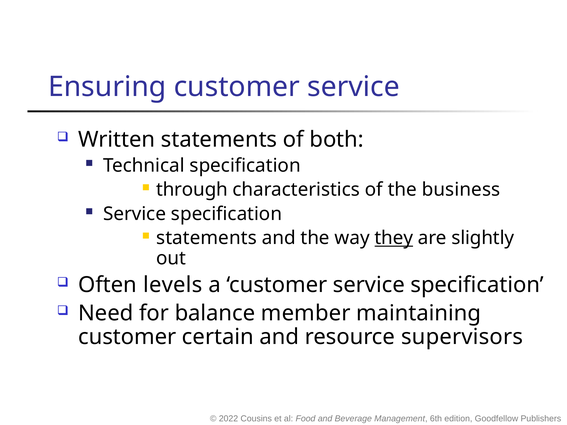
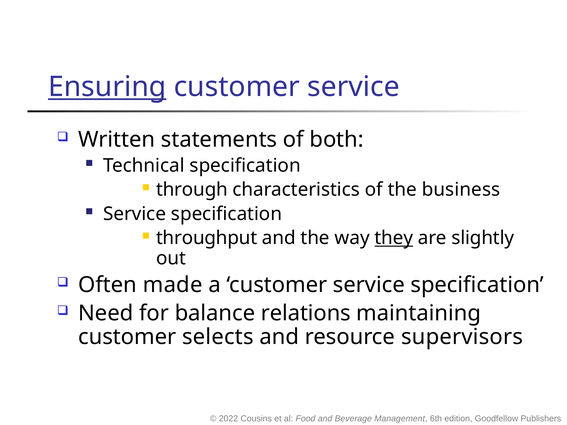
Ensuring underline: none -> present
statements at (206, 238): statements -> throughput
levels: levels -> made
member: member -> relations
certain: certain -> selects
